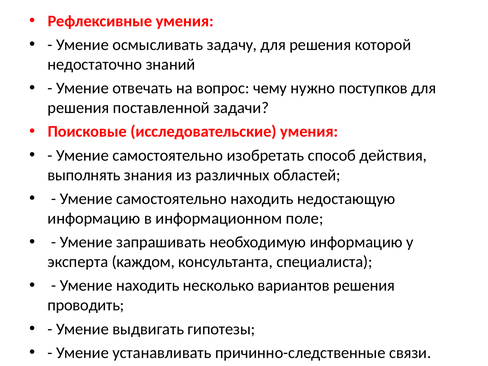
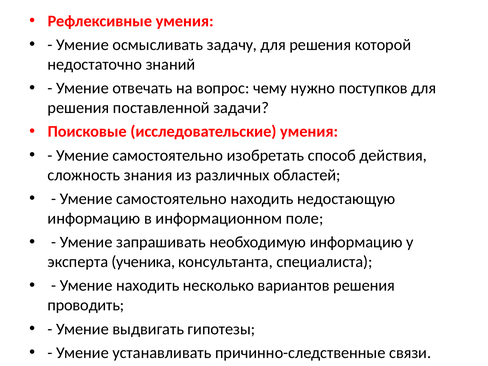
выполнять: выполнять -> сложность
каждом: каждом -> ученика
